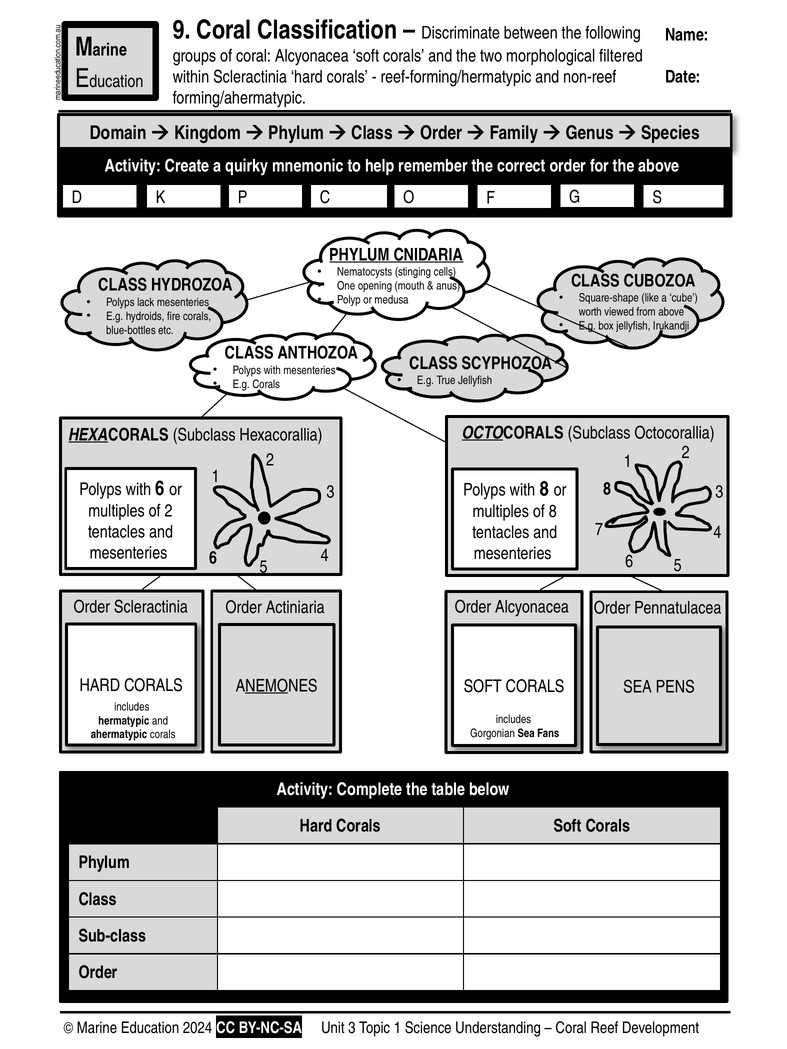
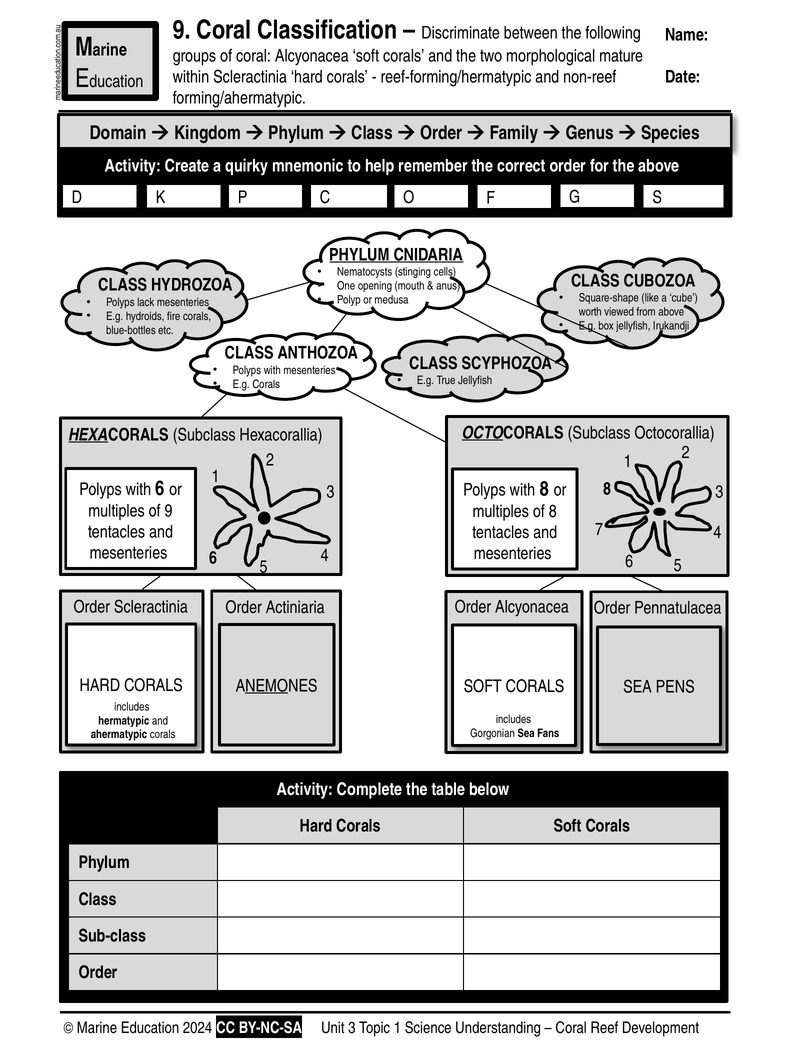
filtered: filtered -> mature
of 2: 2 -> 9
